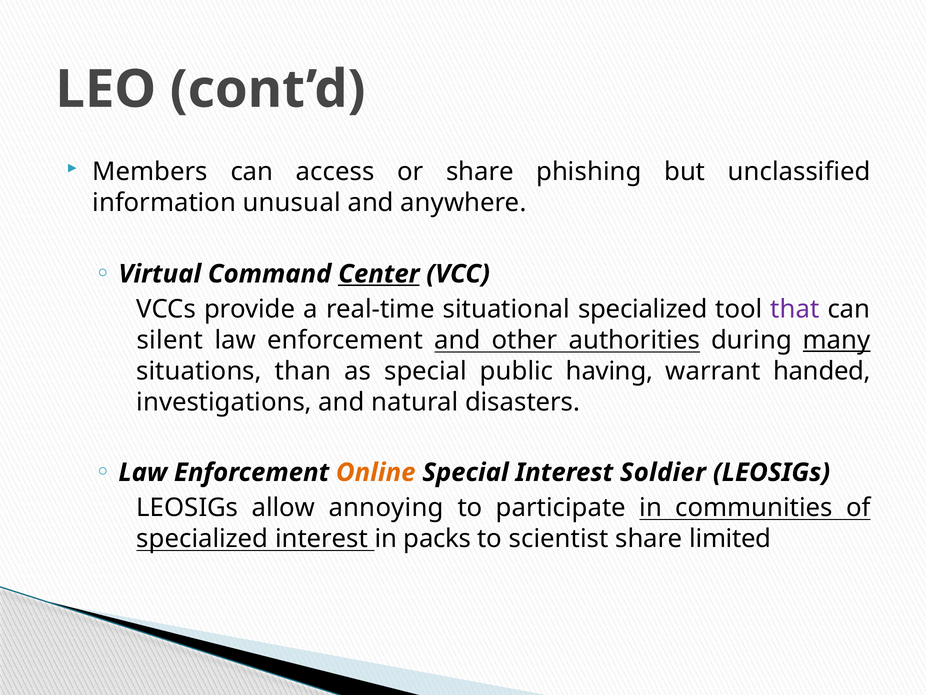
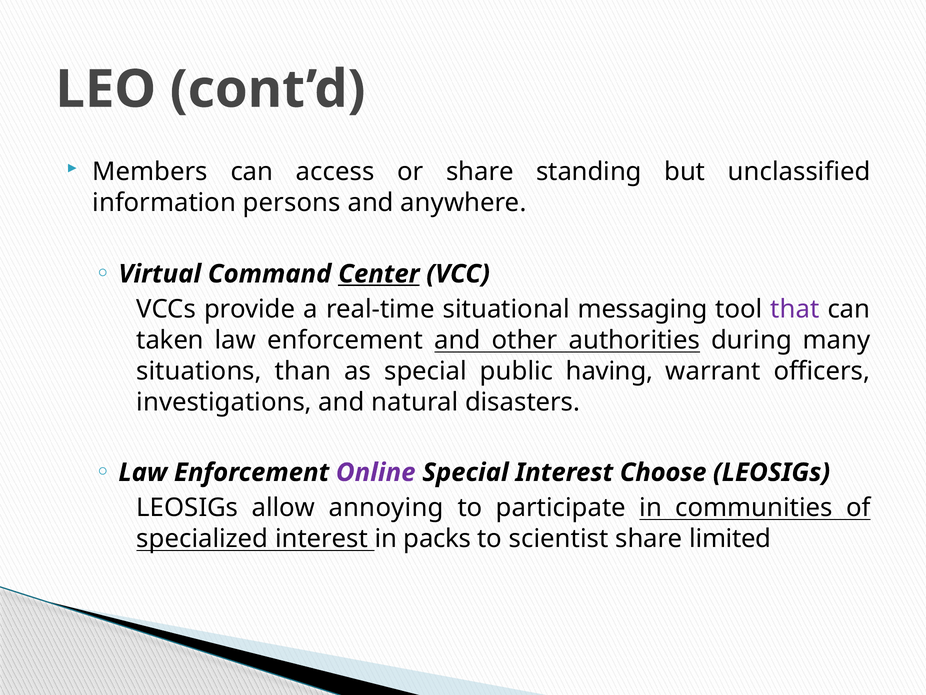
phishing: phishing -> standing
unusual: unusual -> persons
situational specialized: specialized -> messaging
silent: silent -> taken
many underline: present -> none
handed: handed -> officers
Online colour: orange -> purple
Soldier: Soldier -> Choose
